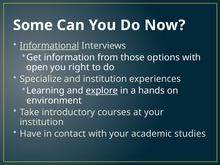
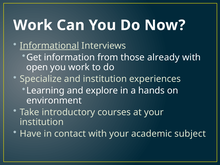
Some at (33, 25): Some -> Work
options: options -> already
you right: right -> work
explore underline: present -> none
studies: studies -> subject
